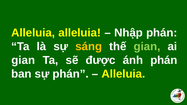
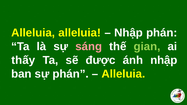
sáng colour: yellow -> pink
gian at (23, 60): gian -> thấy
ánh phán: phán -> nhập
